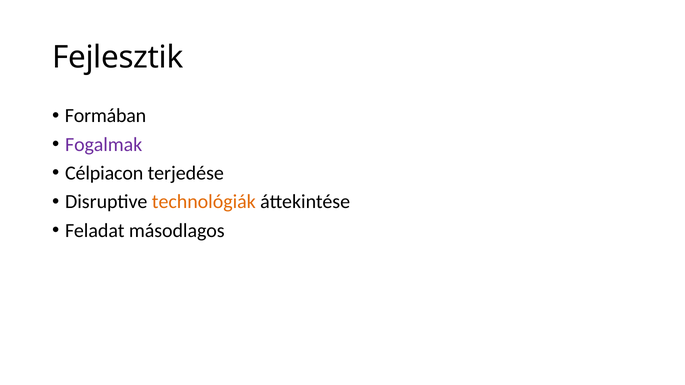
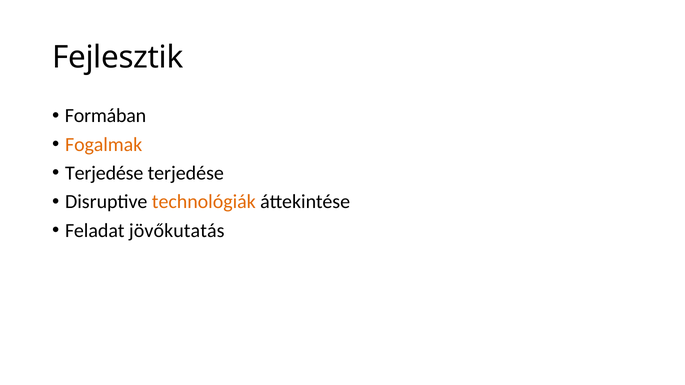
Fogalmak colour: purple -> orange
Célpiacon at (104, 173): Célpiacon -> Terjedése
másodlagos: másodlagos -> jövőkutatás
